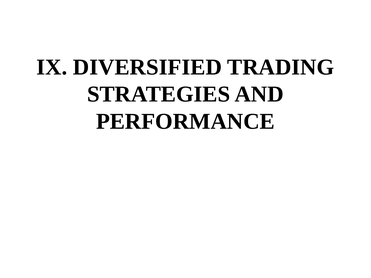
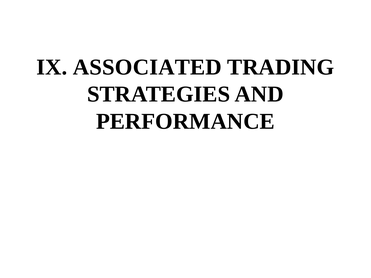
DIVERSIFIED: DIVERSIFIED -> ASSOCIATED
